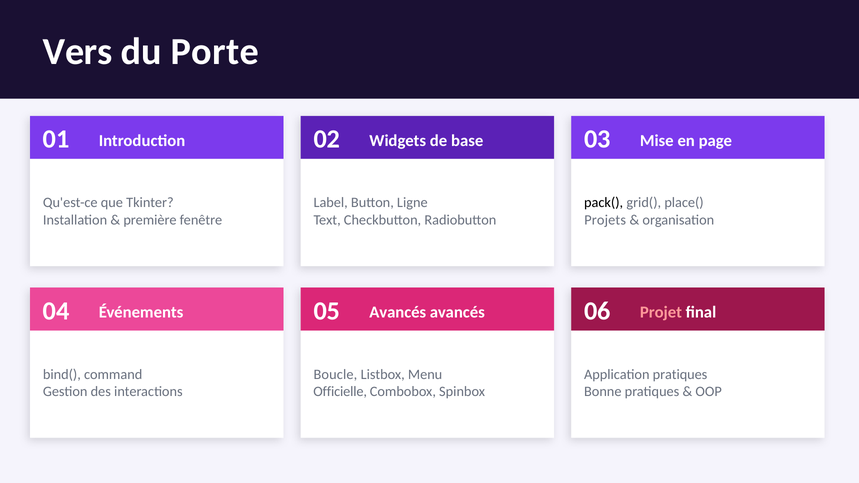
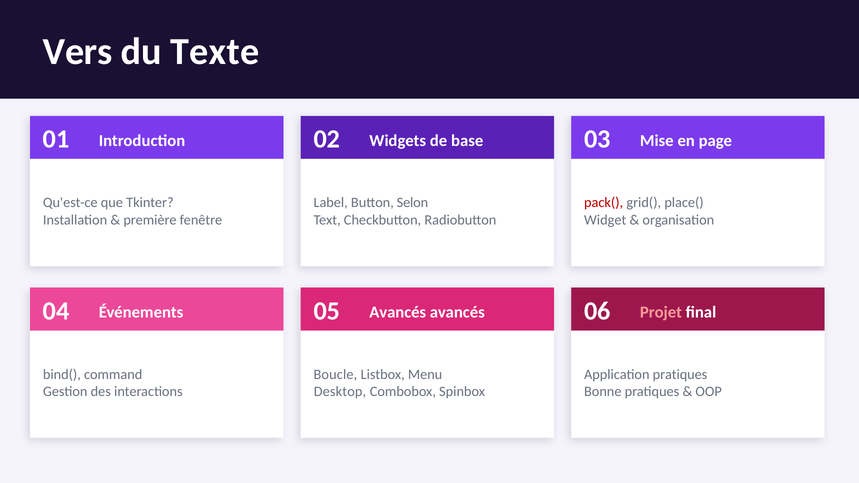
Porte: Porte -> Texte
Ligne: Ligne -> Selon
pack( colour: black -> red
Projets: Projets -> Widget
Officielle: Officielle -> Desktop
